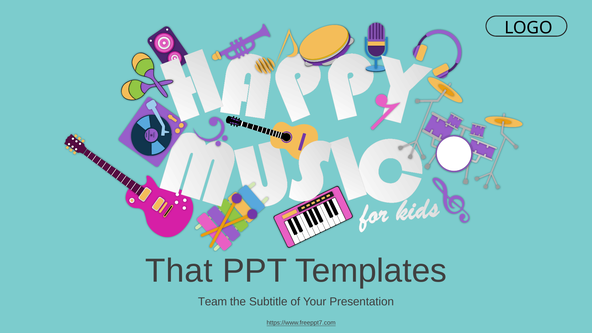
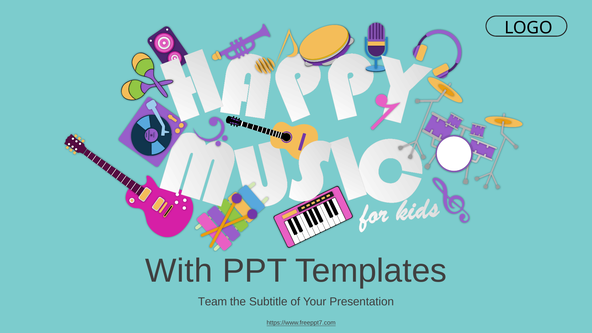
That: That -> With
